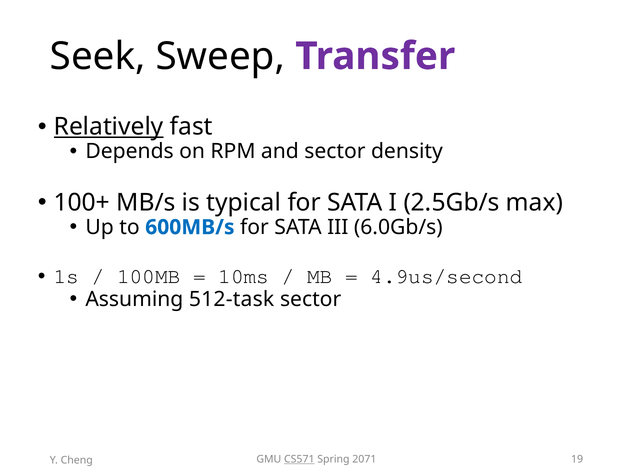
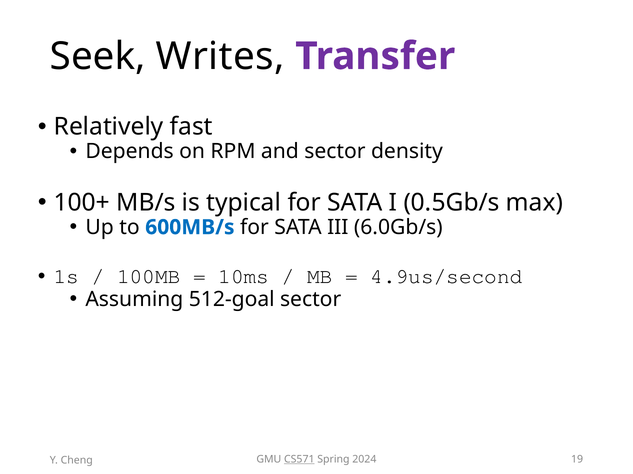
Sweep: Sweep -> Writes
Relatively underline: present -> none
2.5Gb/s: 2.5Gb/s -> 0.5Gb/s
512-task: 512-task -> 512-goal
2071: 2071 -> 2024
